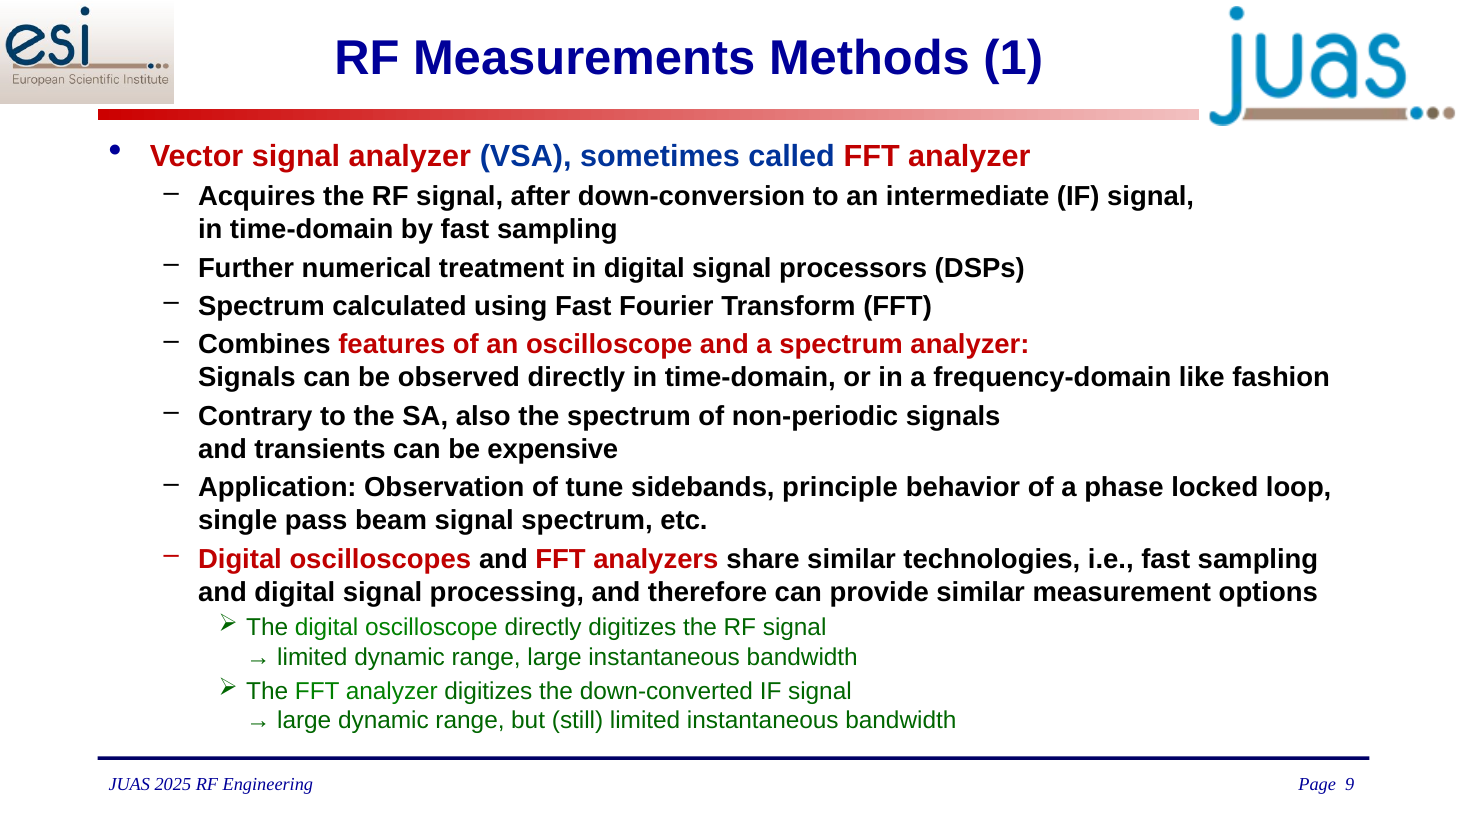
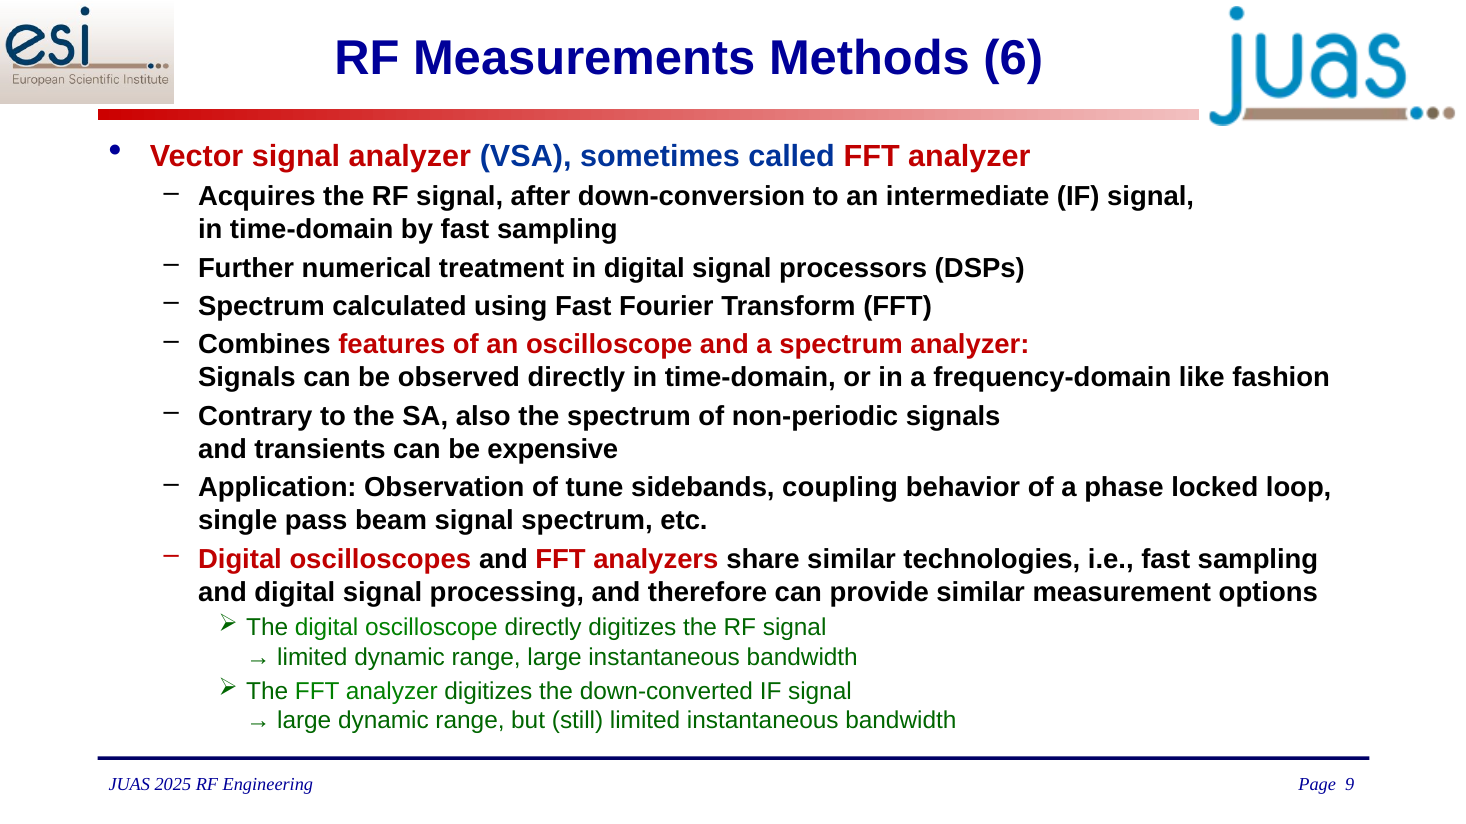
1: 1 -> 6
principle: principle -> coupling
